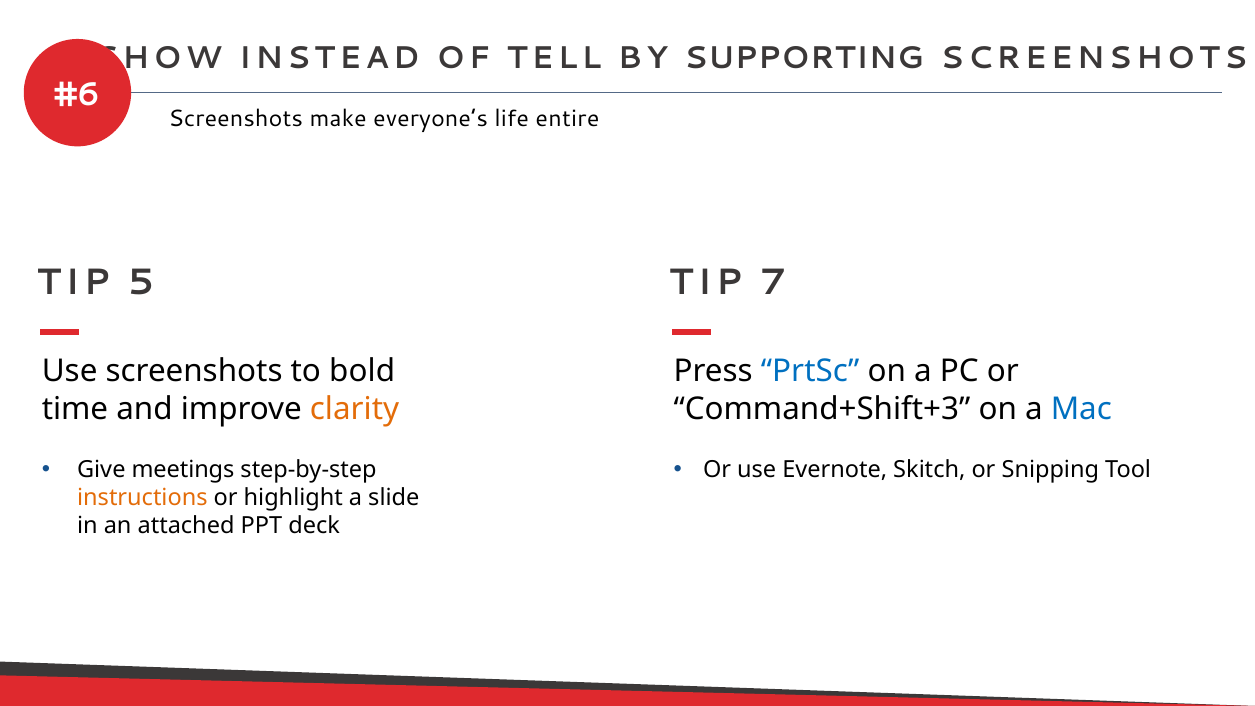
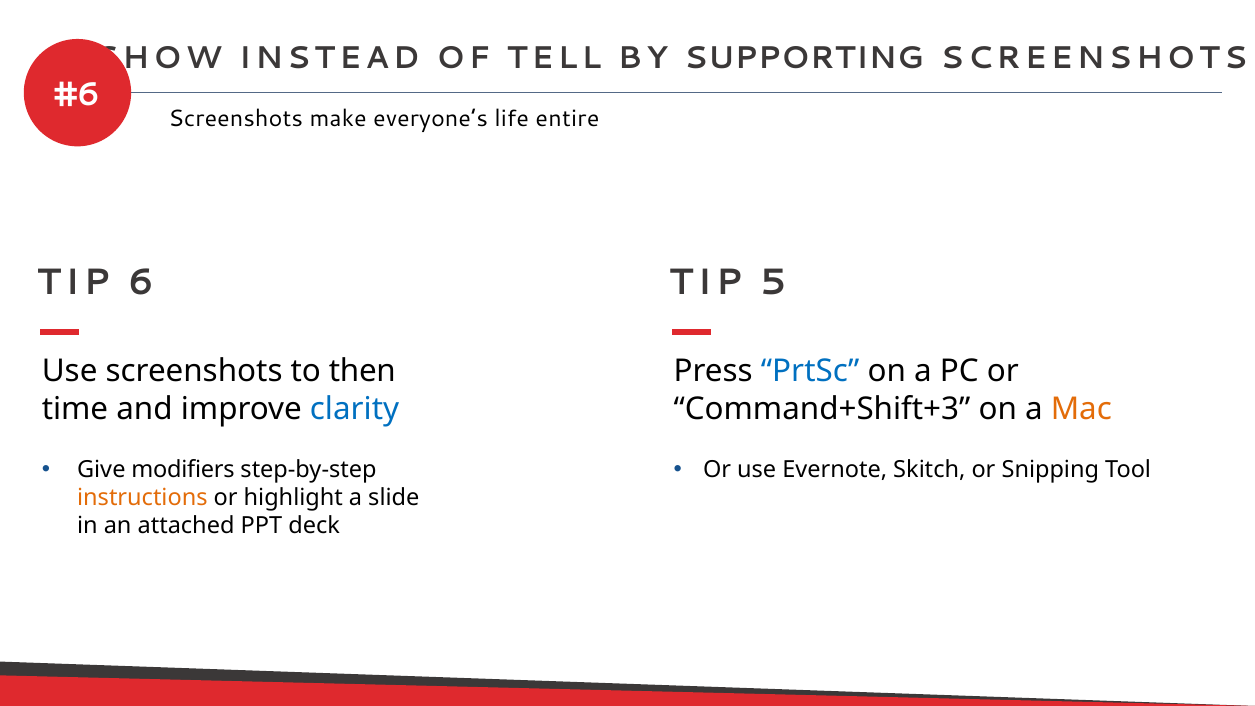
5: 5 -> 6
7: 7 -> 5
bold: bold -> then
clarity colour: orange -> blue
Mac colour: blue -> orange
meetings: meetings -> modifiers
